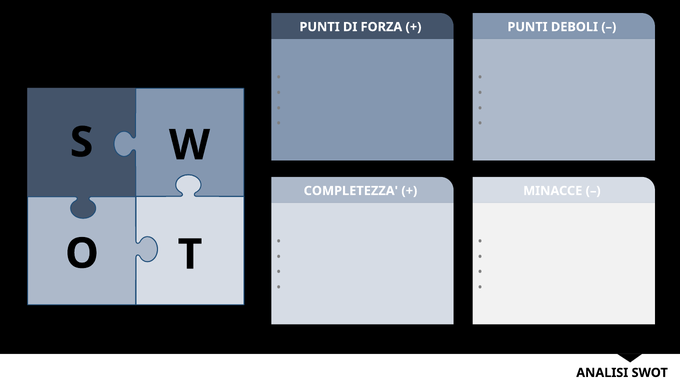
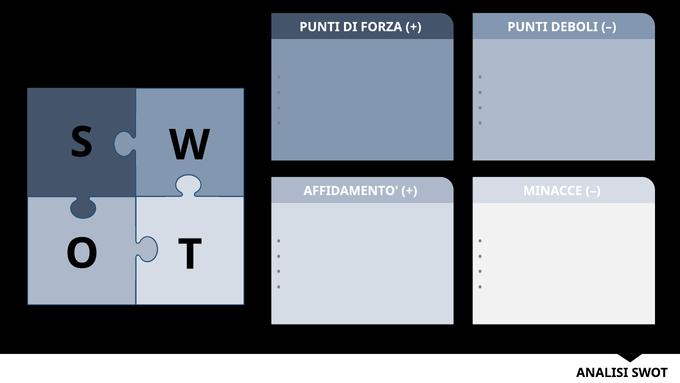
COMPLETEZZA: COMPLETEZZA -> AFFIDAMENTO
